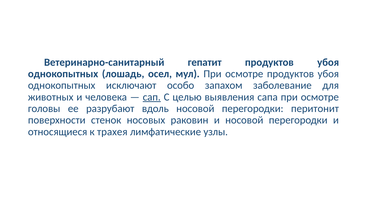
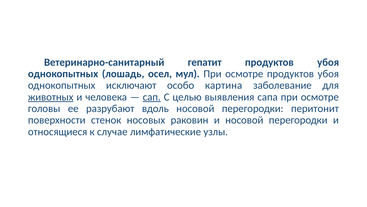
запахом: запахом -> картина
животных underline: none -> present
трахея: трахея -> случае
